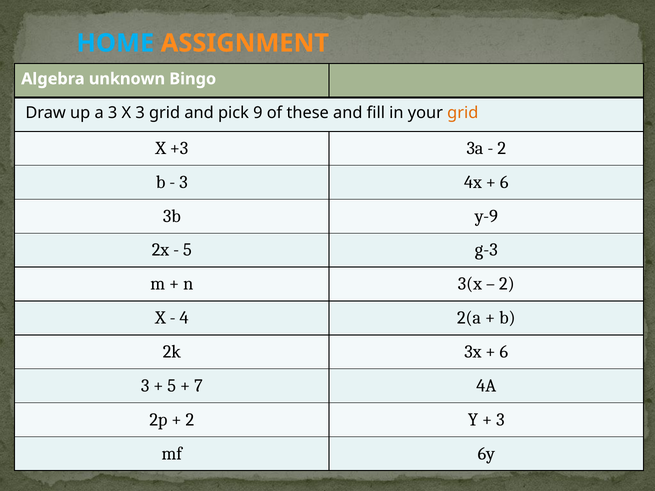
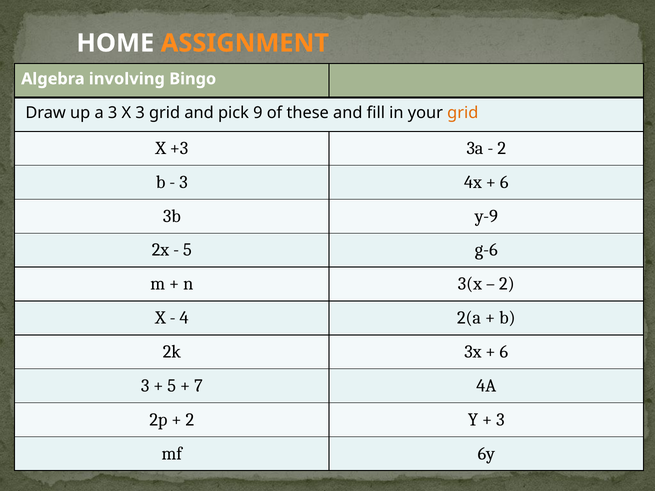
HOME colour: light blue -> white
unknown: unknown -> involving
g-3: g-3 -> g-6
